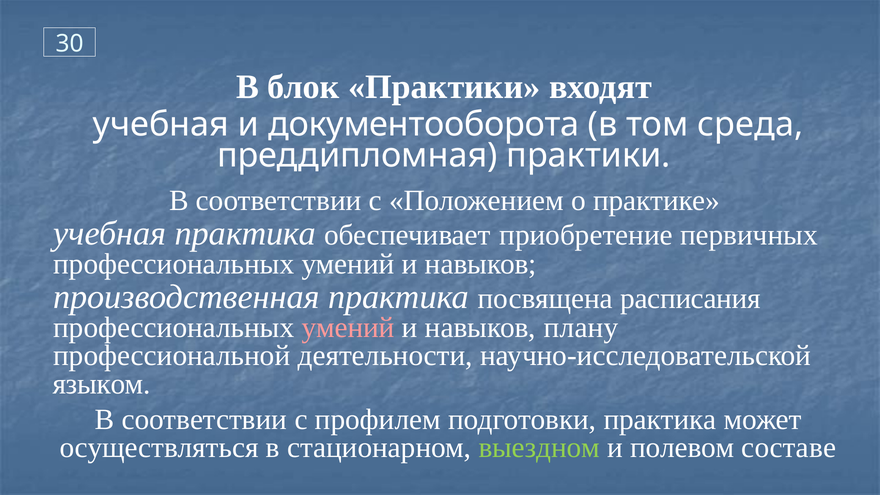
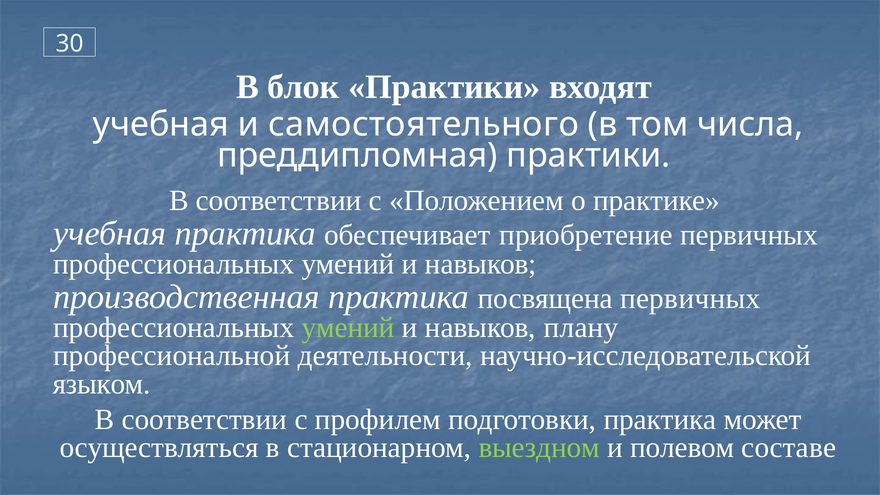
документооборота: документооборота -> самостоятельного
среда: среда -> числа
посвящена расписания: расписания -> первичных
умений at (348, 328) colour: pink -> light green
